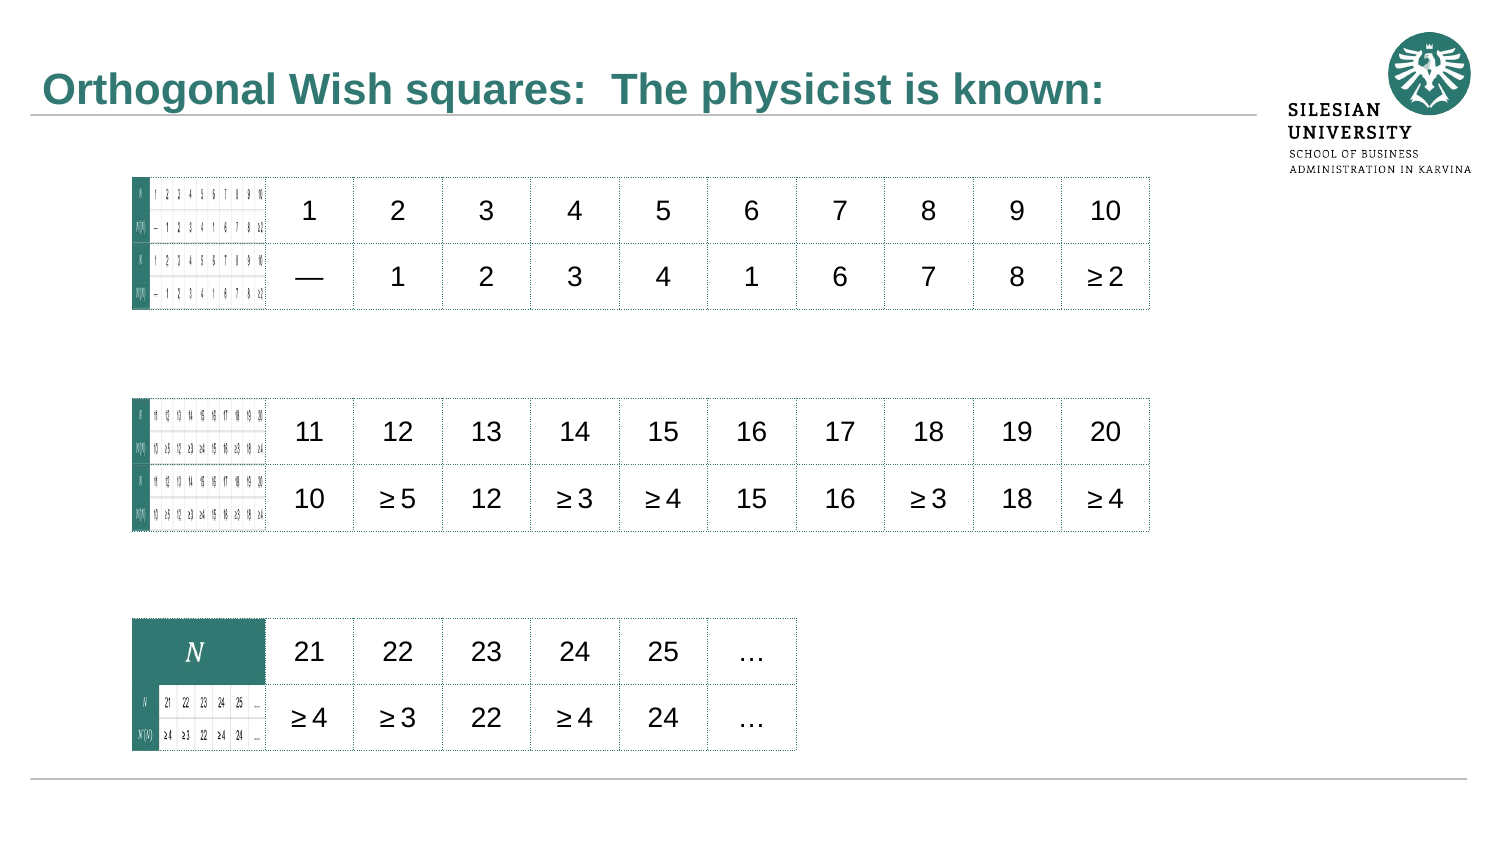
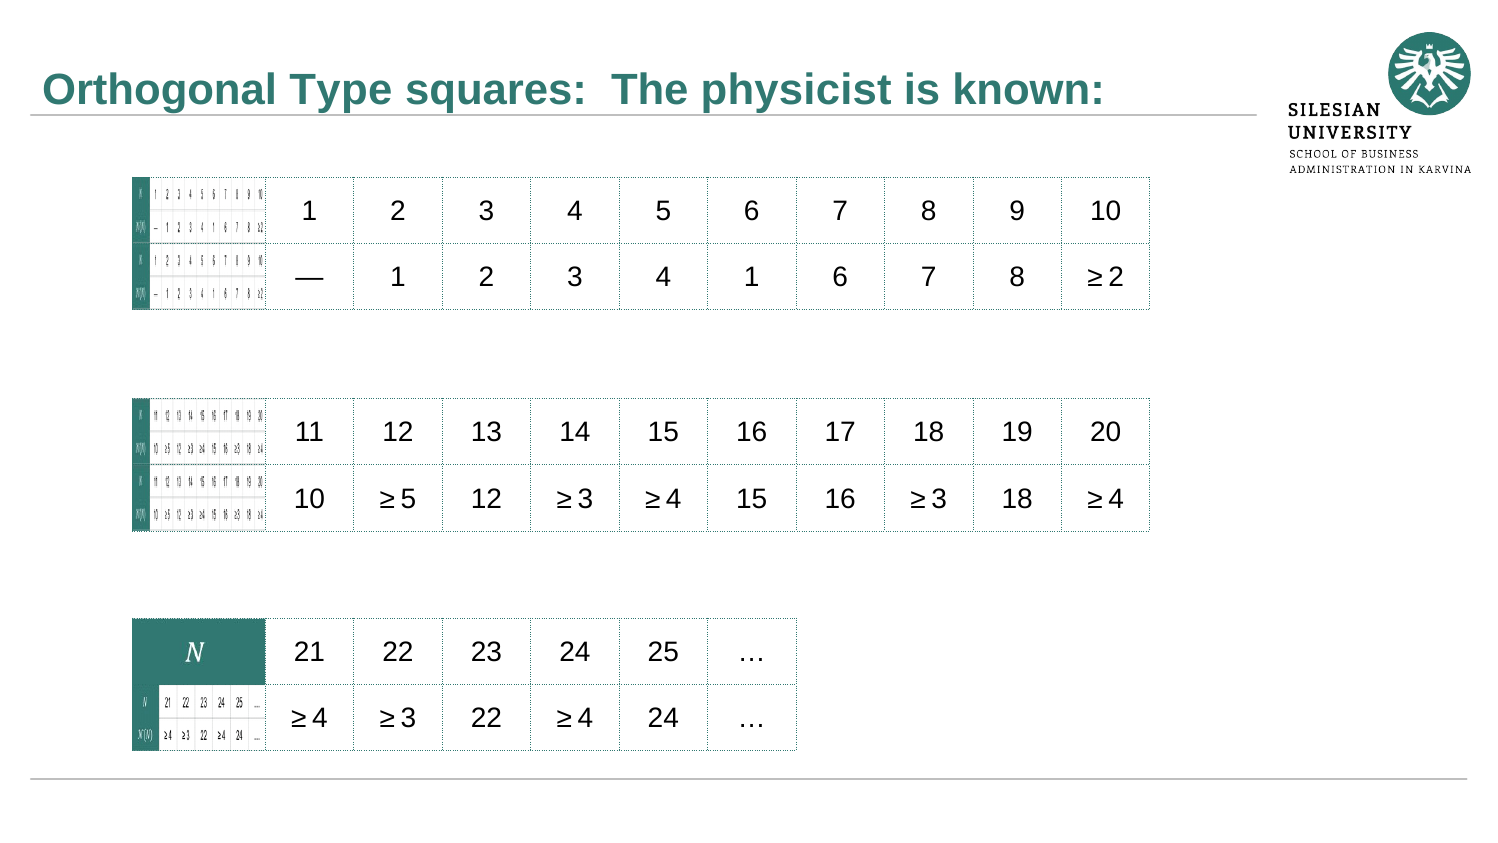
Wish: Wish -> Type
